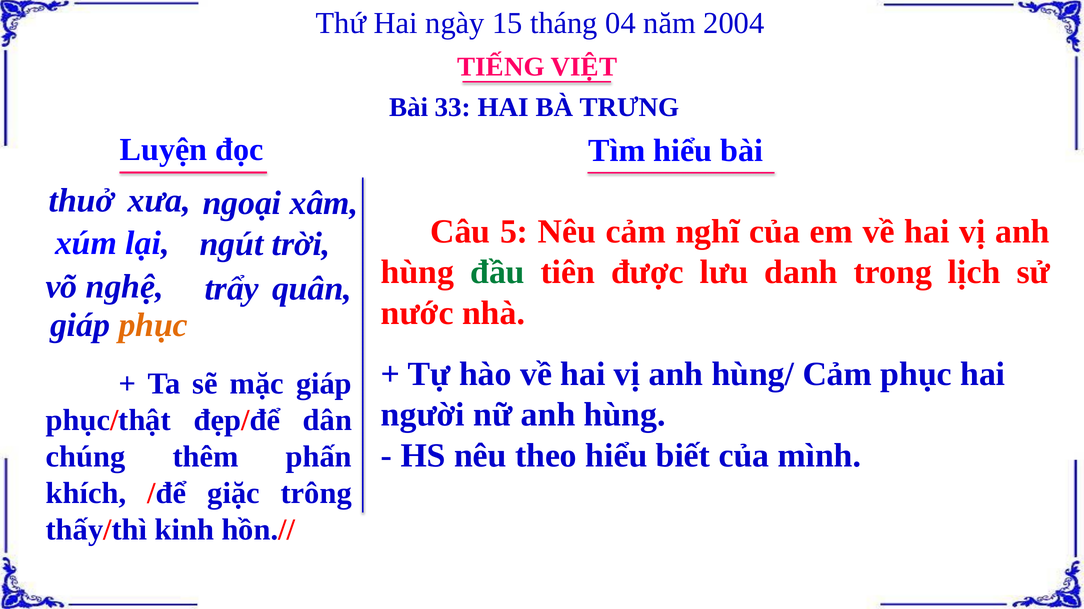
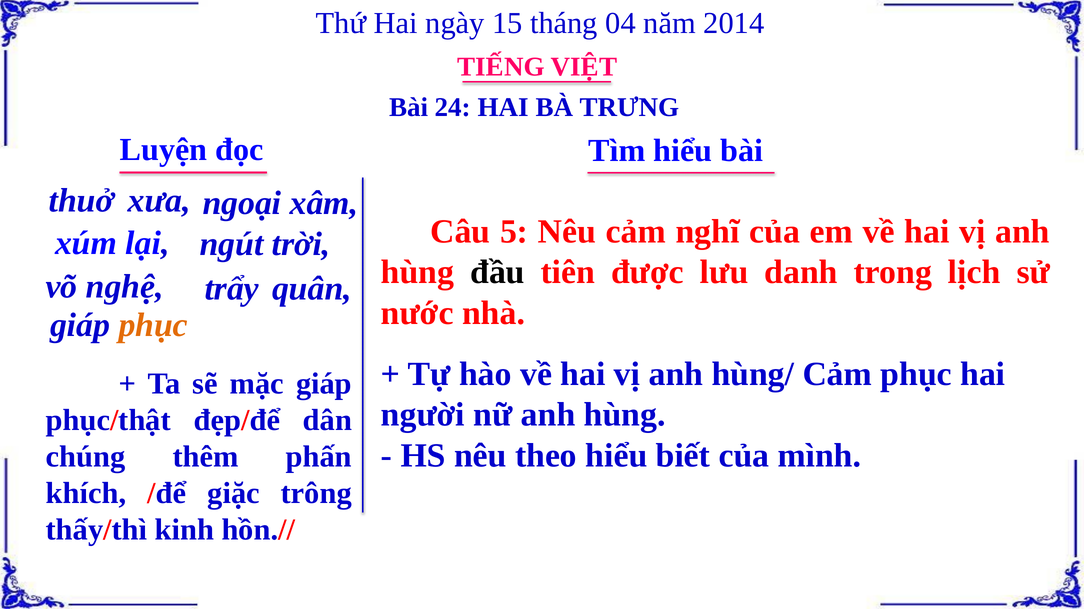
2004: 2004 -> 2014
33: 33 -> 24
đầu colour: green -> black
